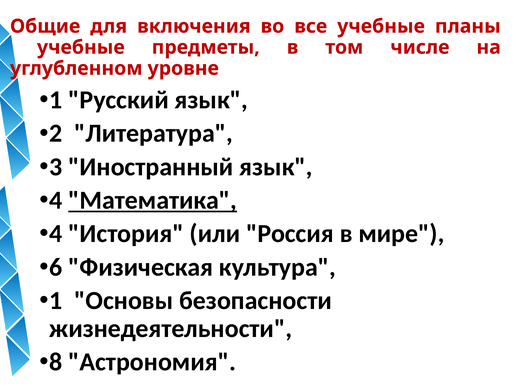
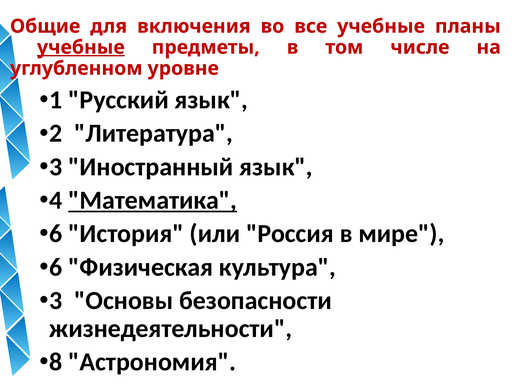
учебные at (81, 47) underline: none -> present
4 at (56, 234): 4 -> 6
1 at (56, 301): 1 -> 3
